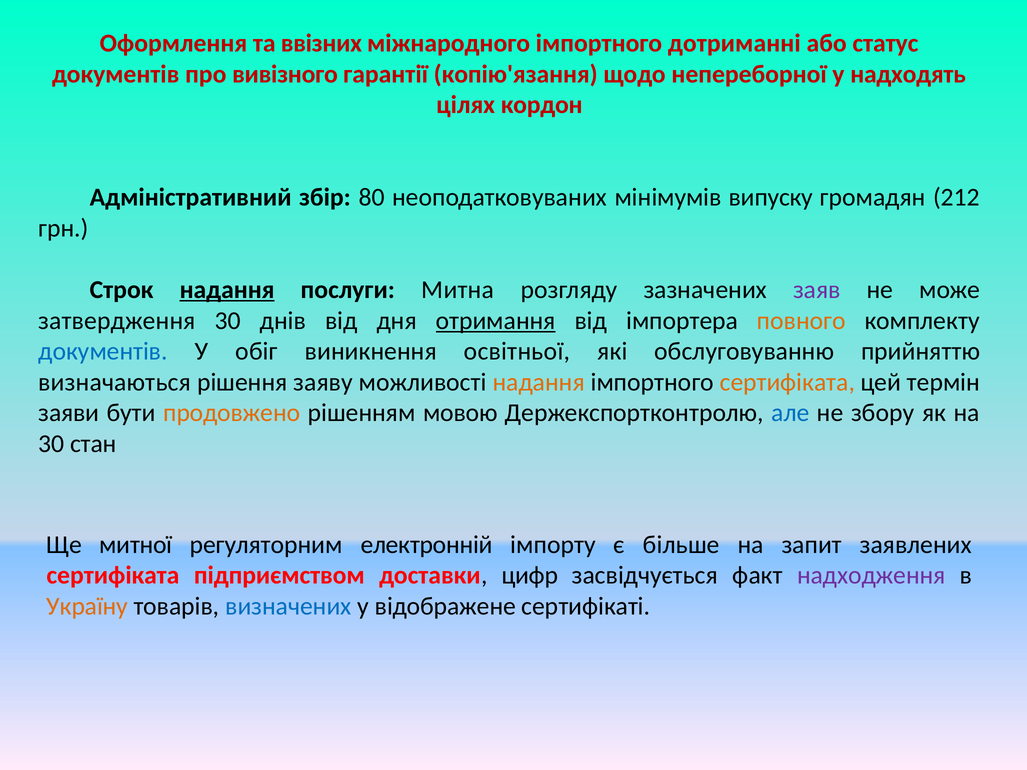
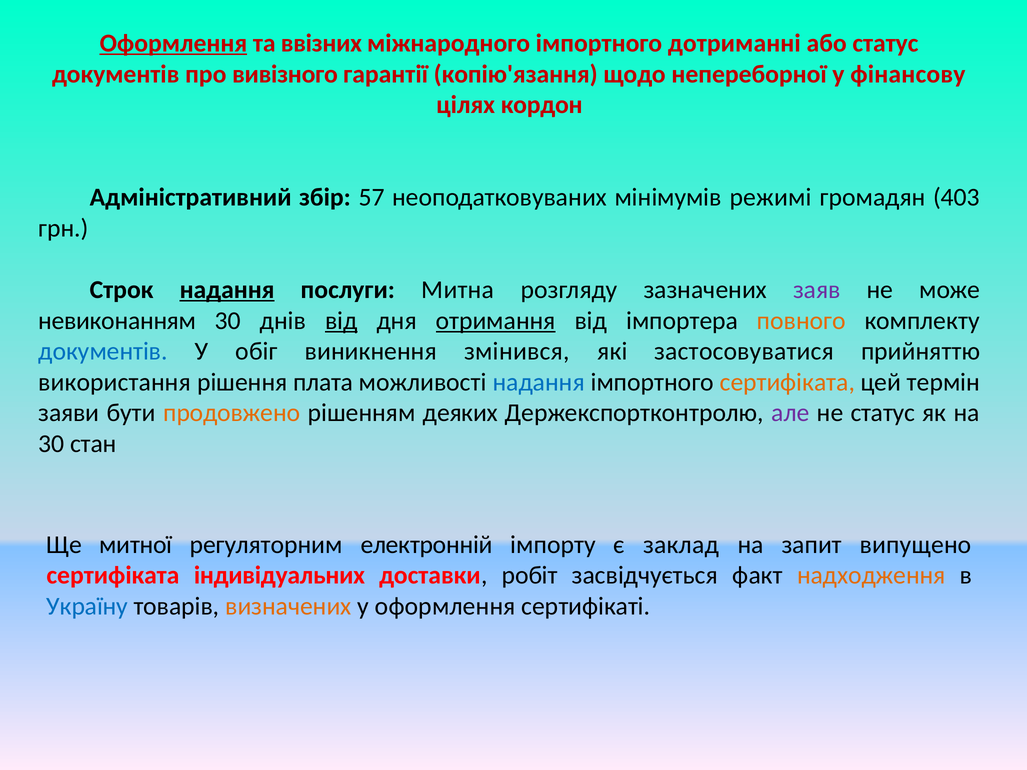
Оформлення at (173, 43) underline: none -> present
надходять: надходять -> фінансову
80: 80 -> 57
випуску: випуску -> режимі
212: 212 -> 403
затвердження: затвердження -> невиконанням
від at (341, 321) underline: none -> present
освітньої: освітньої -> змінився
обслуговуванню: обслуговуванню -> застосовуватися
визначаються: визначаються -> використання
заяву: заяву -> плата
надання at (539, 382) colour: orange -> blue
мовою: мовою -> деяких
але colour: blue -> purple
не збору: збору -> статус
більше: більше -> заклад
заявлених: заявлених -> випущено
підприємством: підприємством -> індивідуальних
цифр: цифр -> робіт
надходження colour: purple -> orange
Україну colour: orange -> blue
визначених colour: blue -> orange
у відображене: відображене -> оформлення
